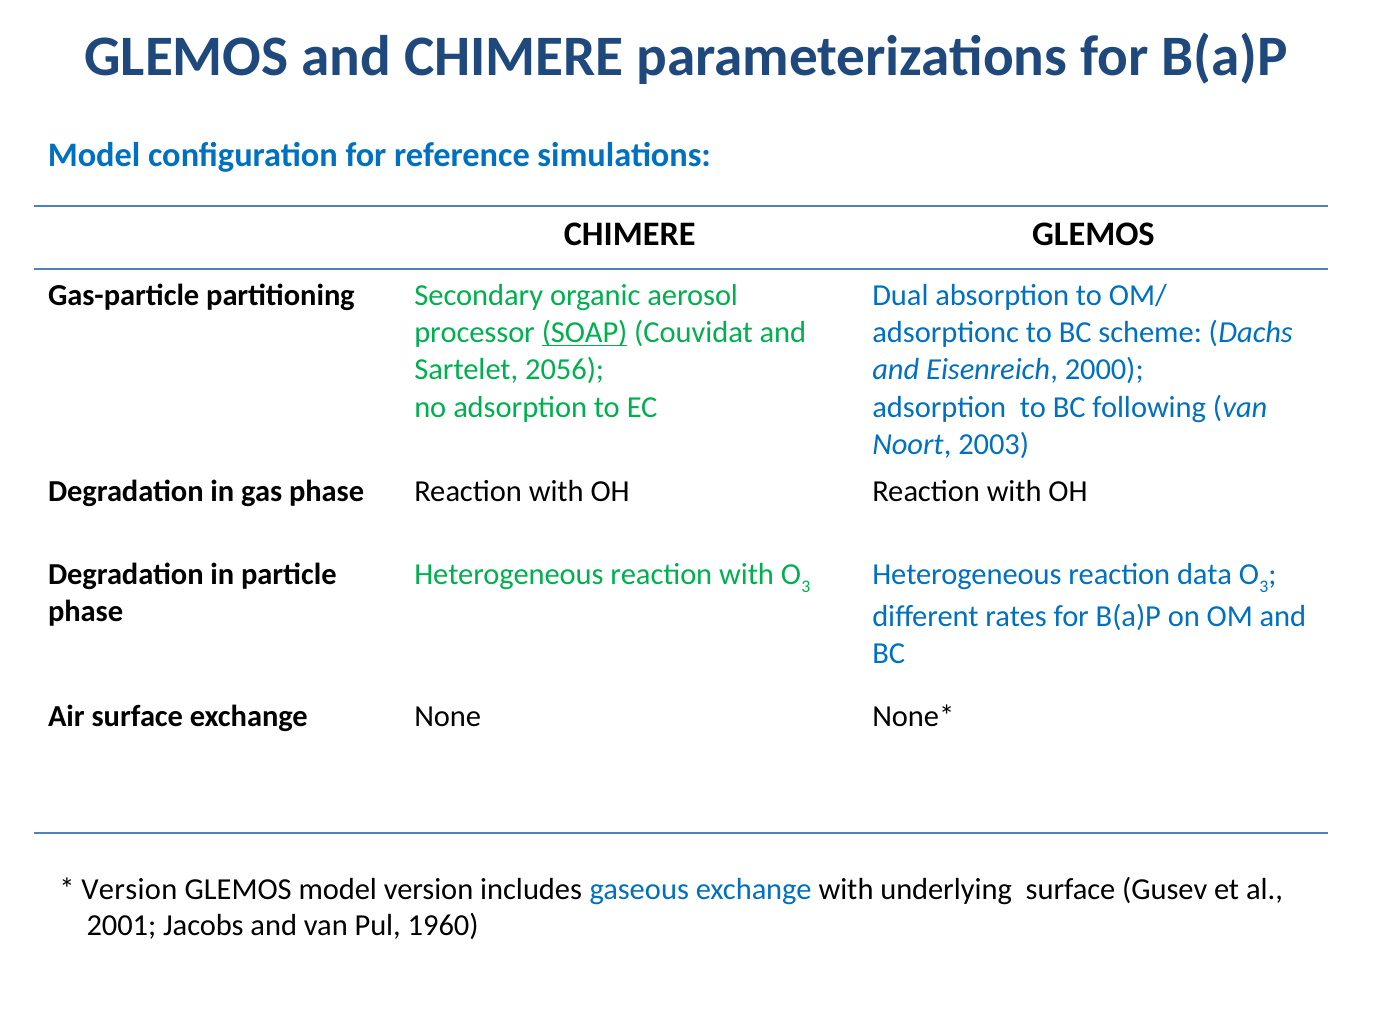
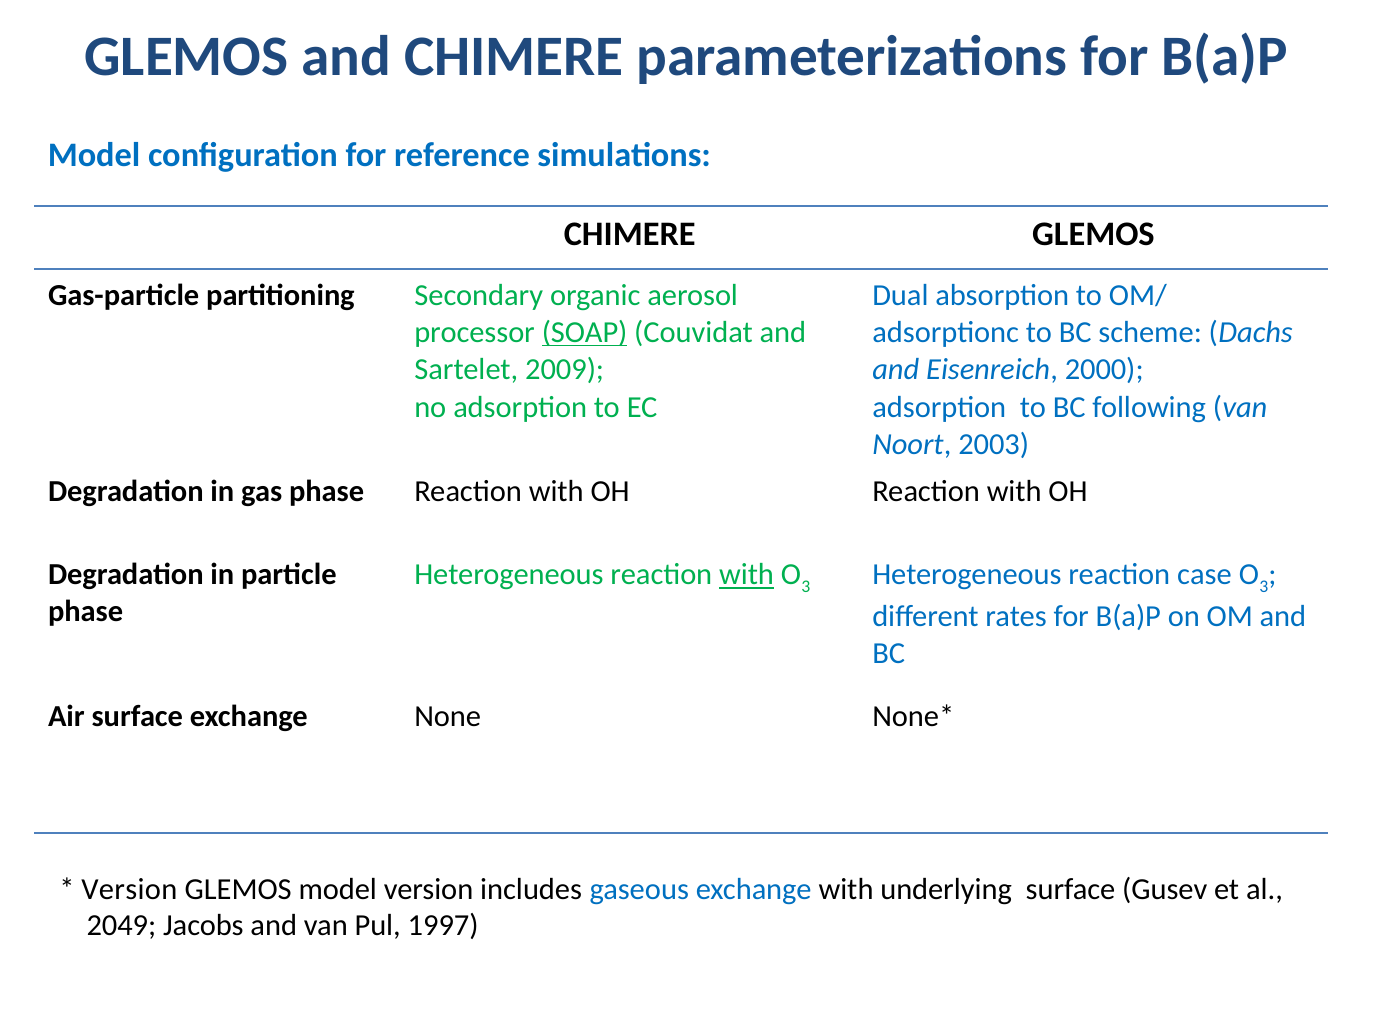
2056: 2056 -> 2009
with at (747, 575) underline: none -> present
data: data -> case
2001: 2001 -> 2049
1960: 1960 -> 1997
